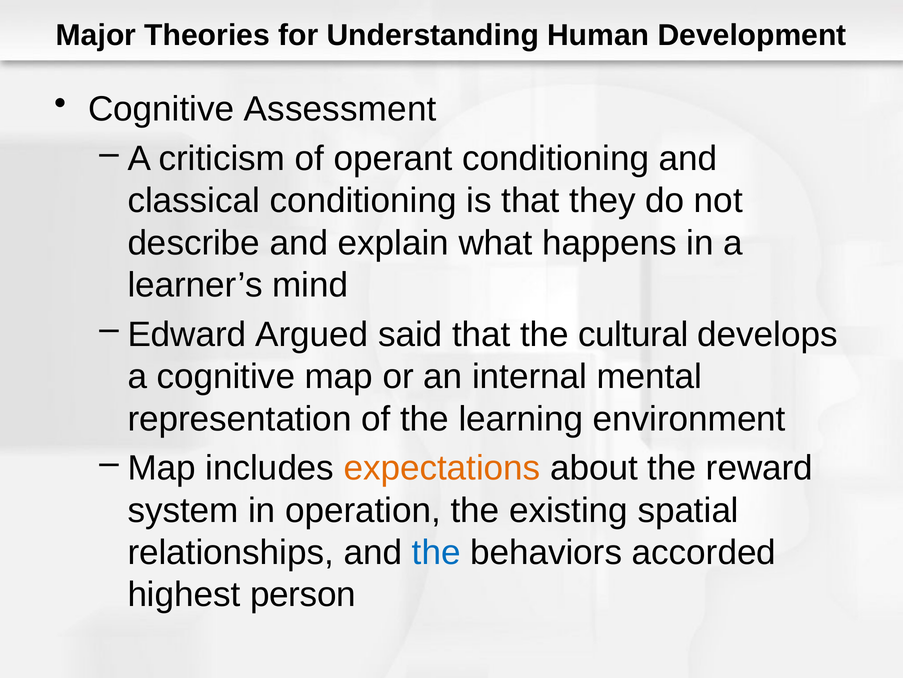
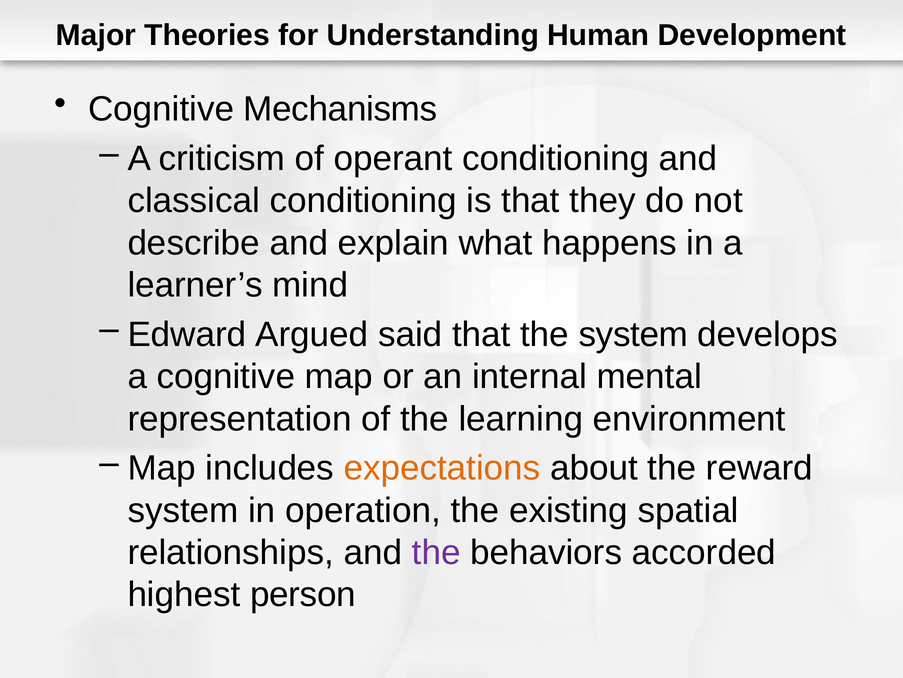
Assessment: Assessment -> Mechanisms
the cultural: cultural -> system
the at (436, 552) colour: blue -> purple
